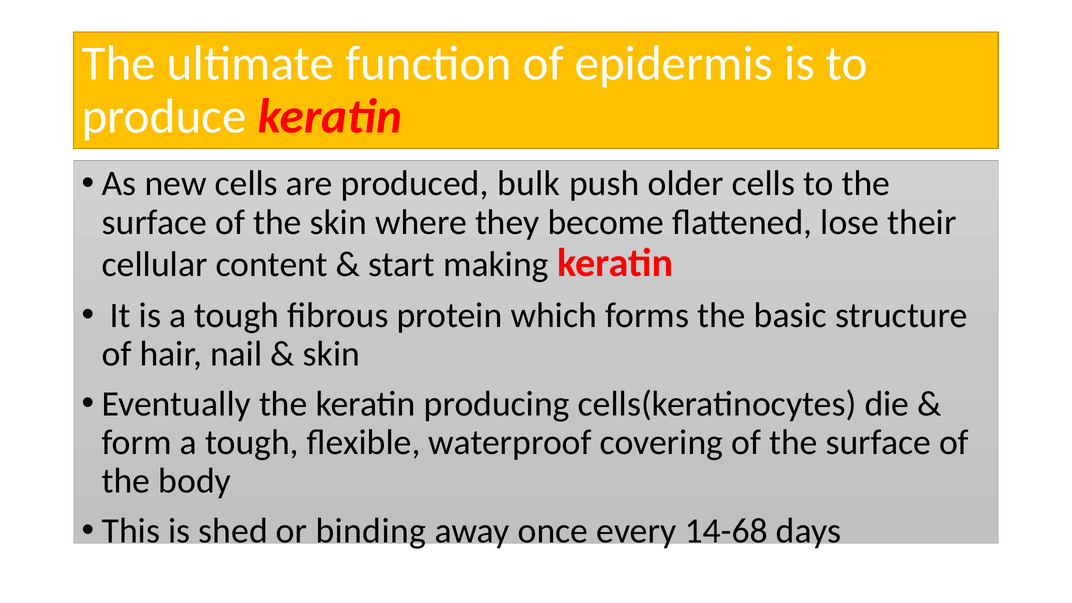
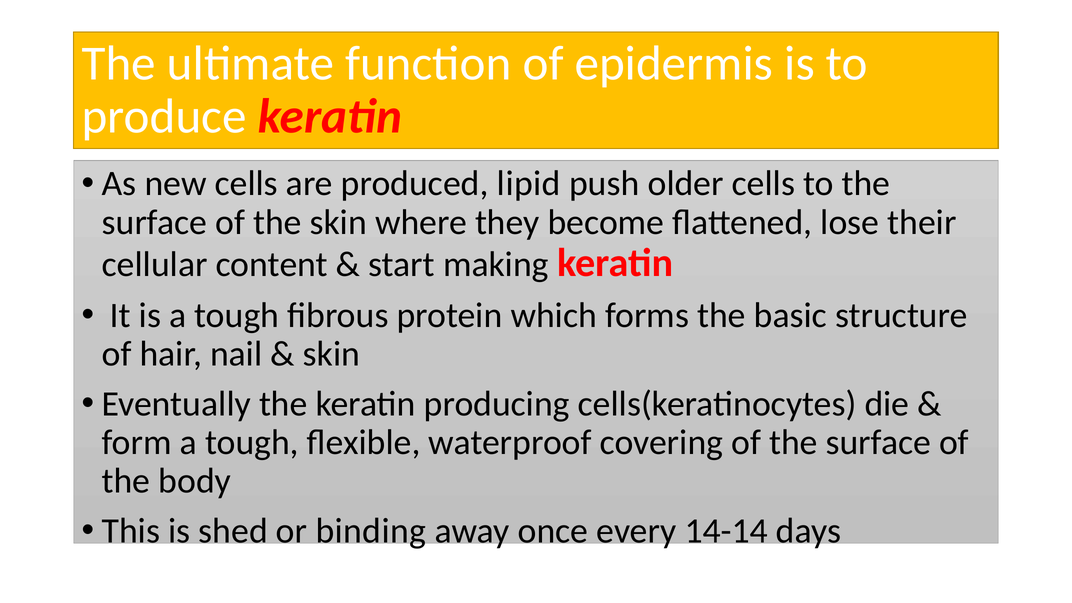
bulk: bulk -> lipid
14-68: 14-68 -> 14-14
